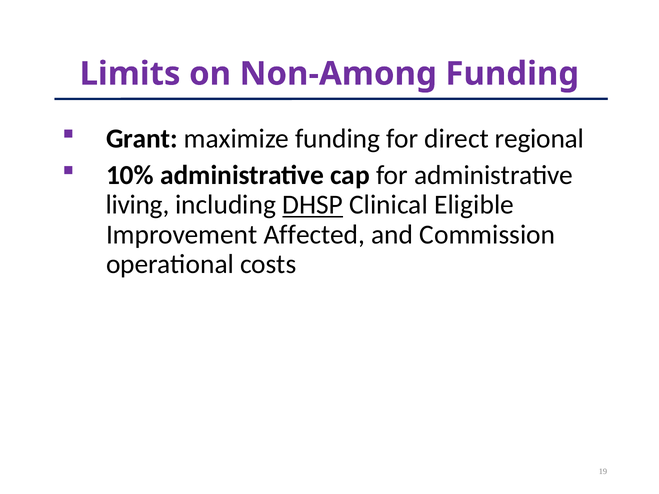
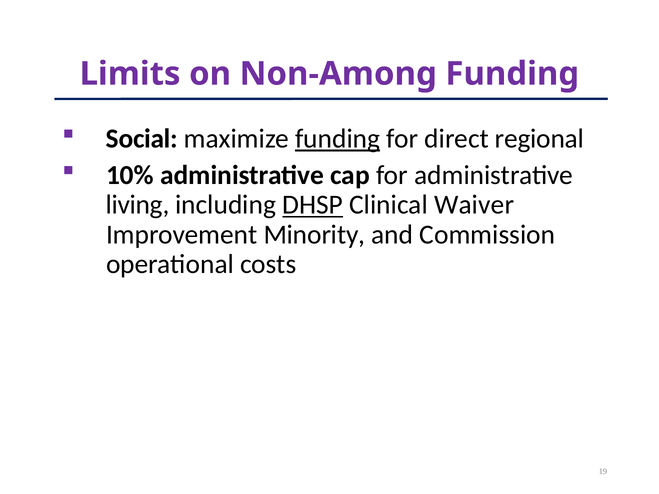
Grant: Grant -> Social
funding at (338, 139) underline: none -> present
Eligible: Eligible -> Waiver
Affected: Affected -> Minority
